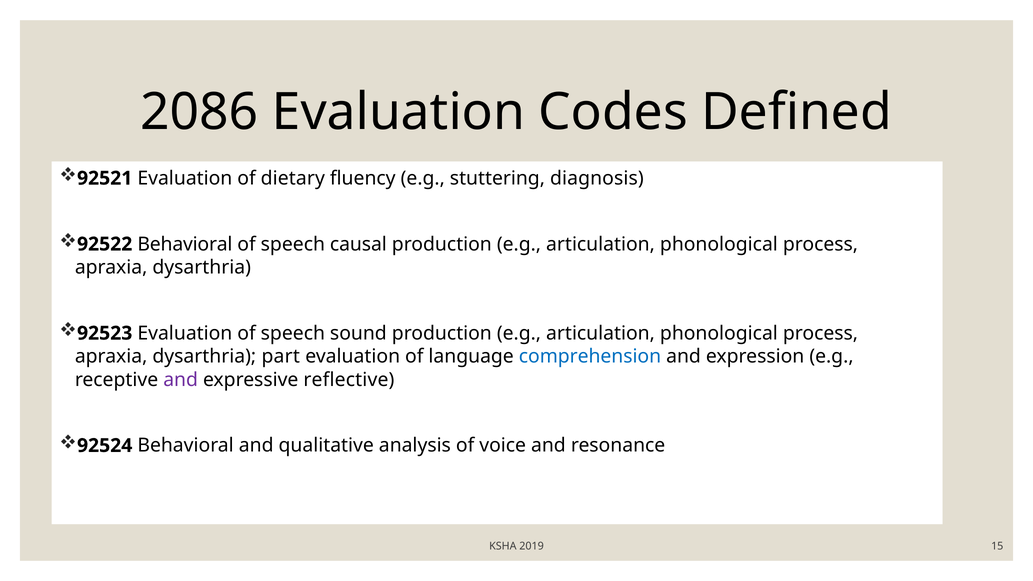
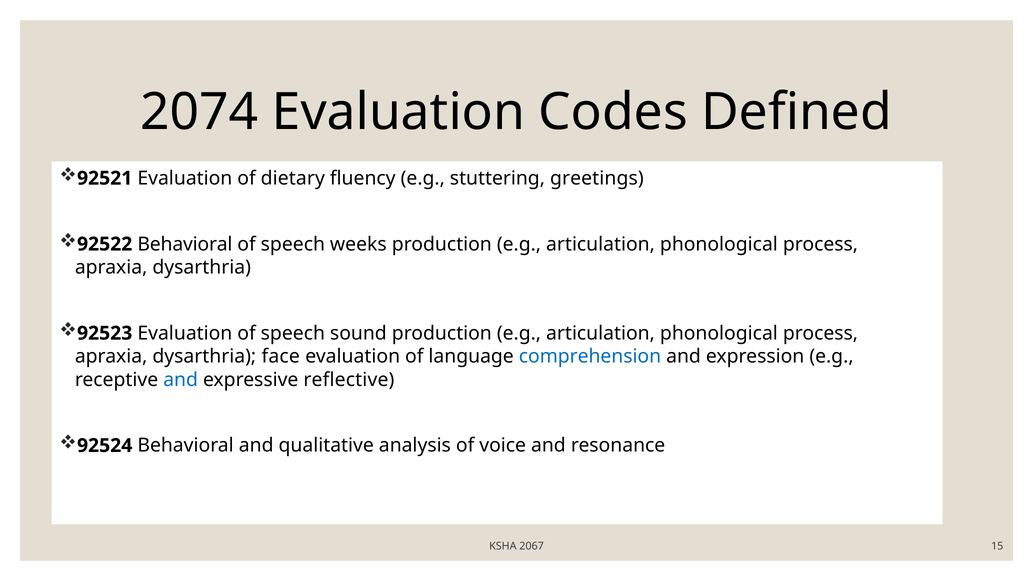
2086: 2086 -> 2074
diagnosis: diagnosis -> greetings
causal: causal -> weeks
part: part -> face
and at (181, 380) colour: purple -> blue
2019: 2019 -> 2067
